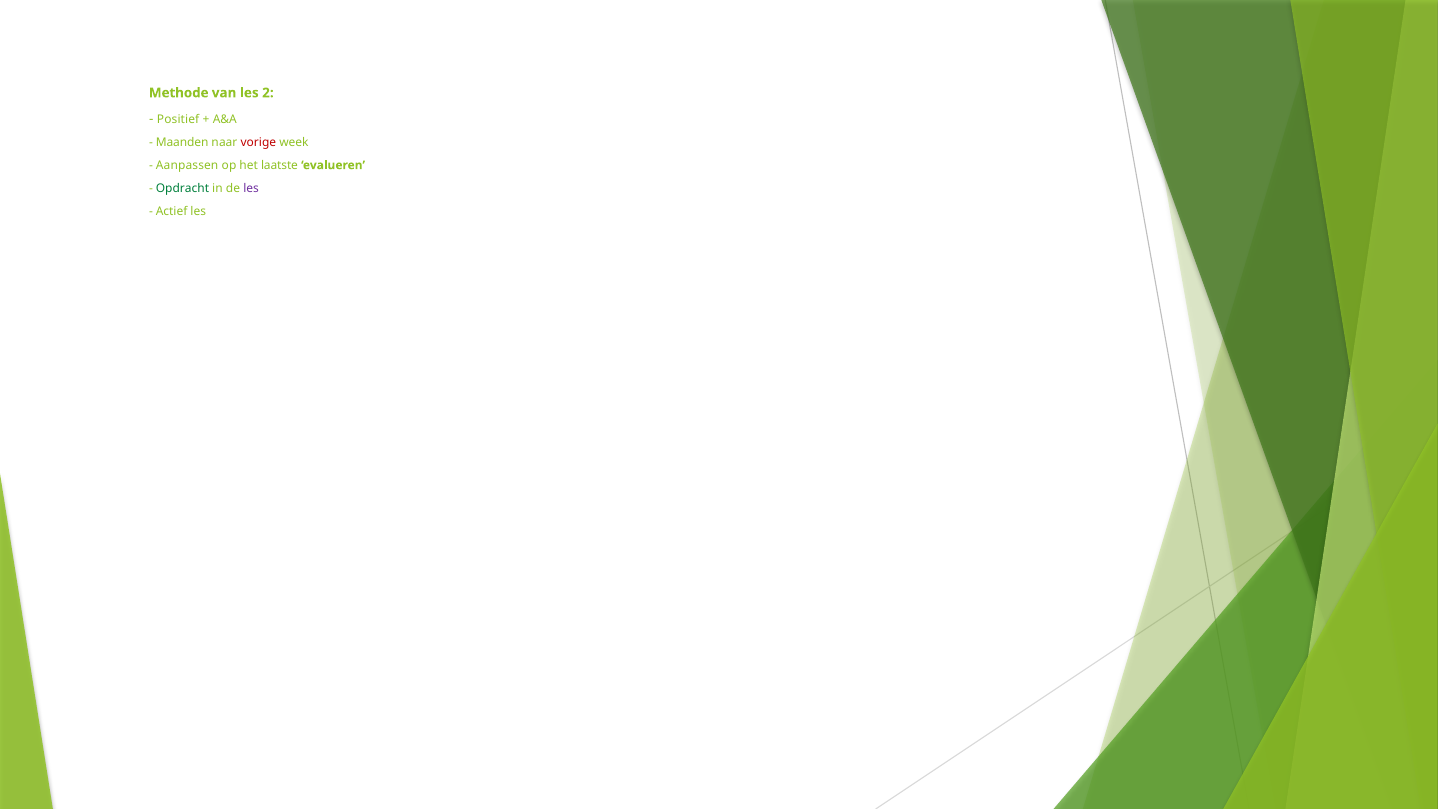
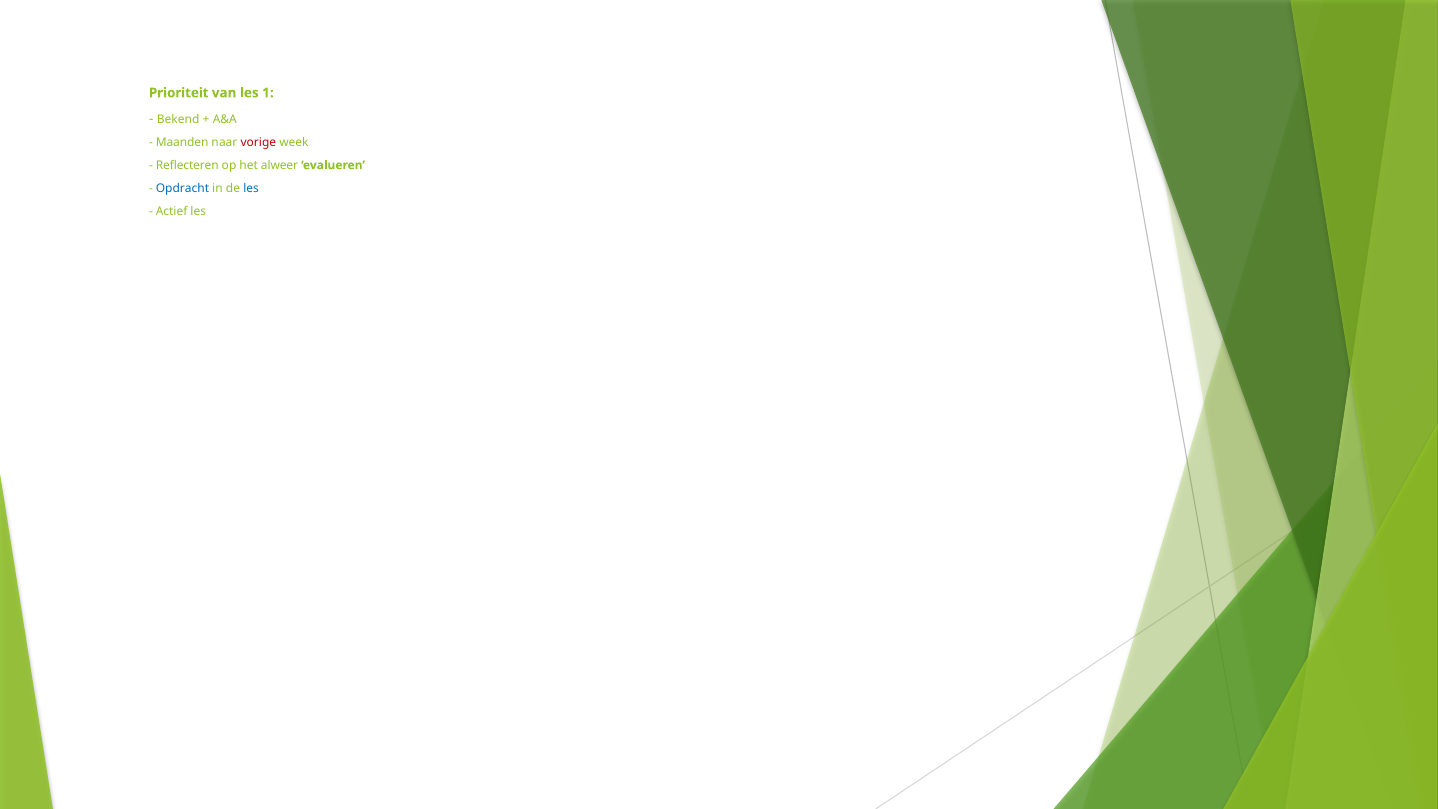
Methode: Methode -> Prioriteit
2: 2 -> 1
Positief: Positief -> Bekend
Aanpassen: Aanpassen -> Reflecteren
laatste: laatste -> alweer
Opdracht colour: green -> blue
les at (251, 188) colour: purple -> blue
